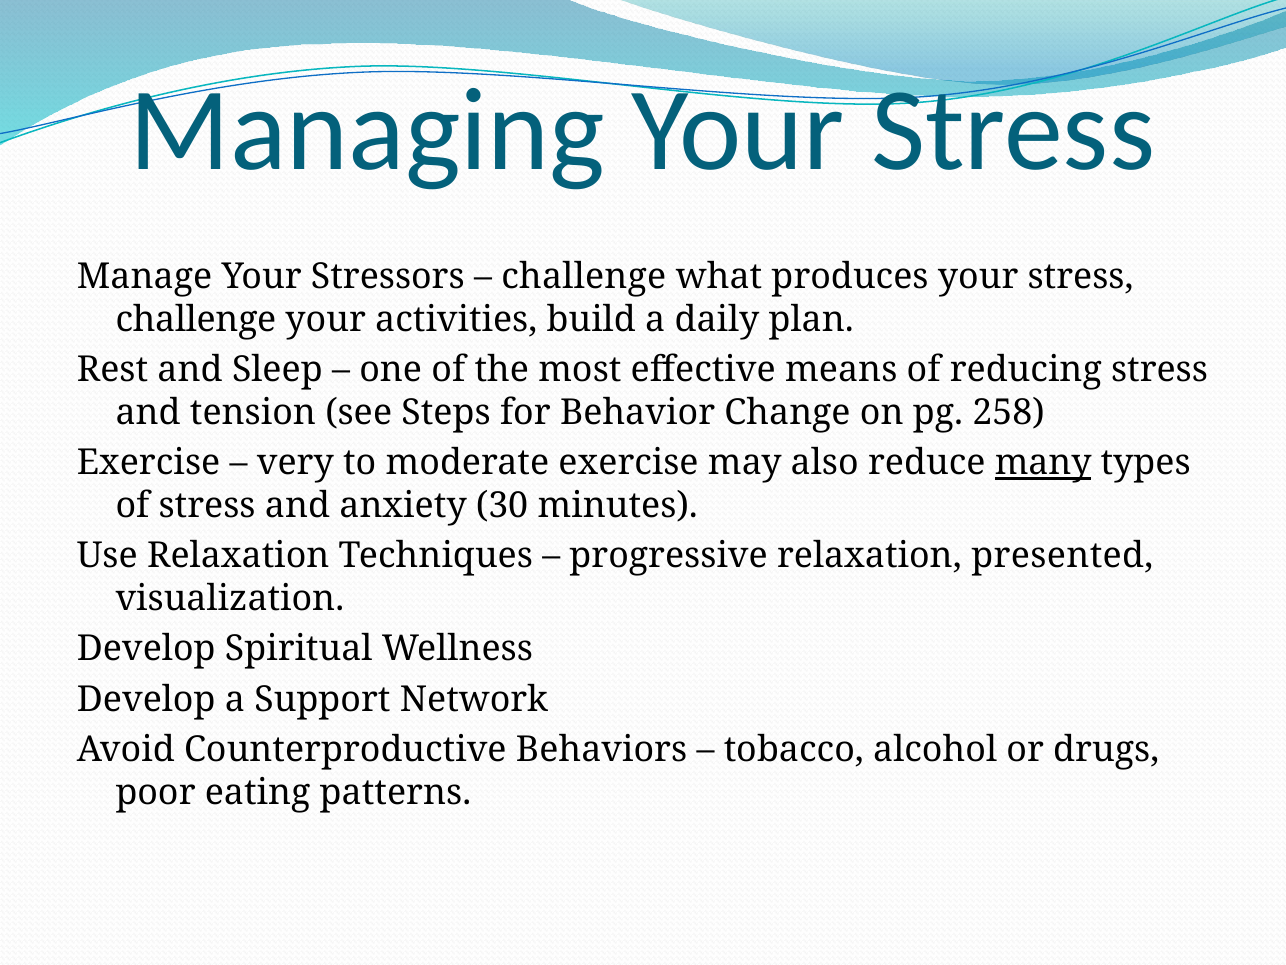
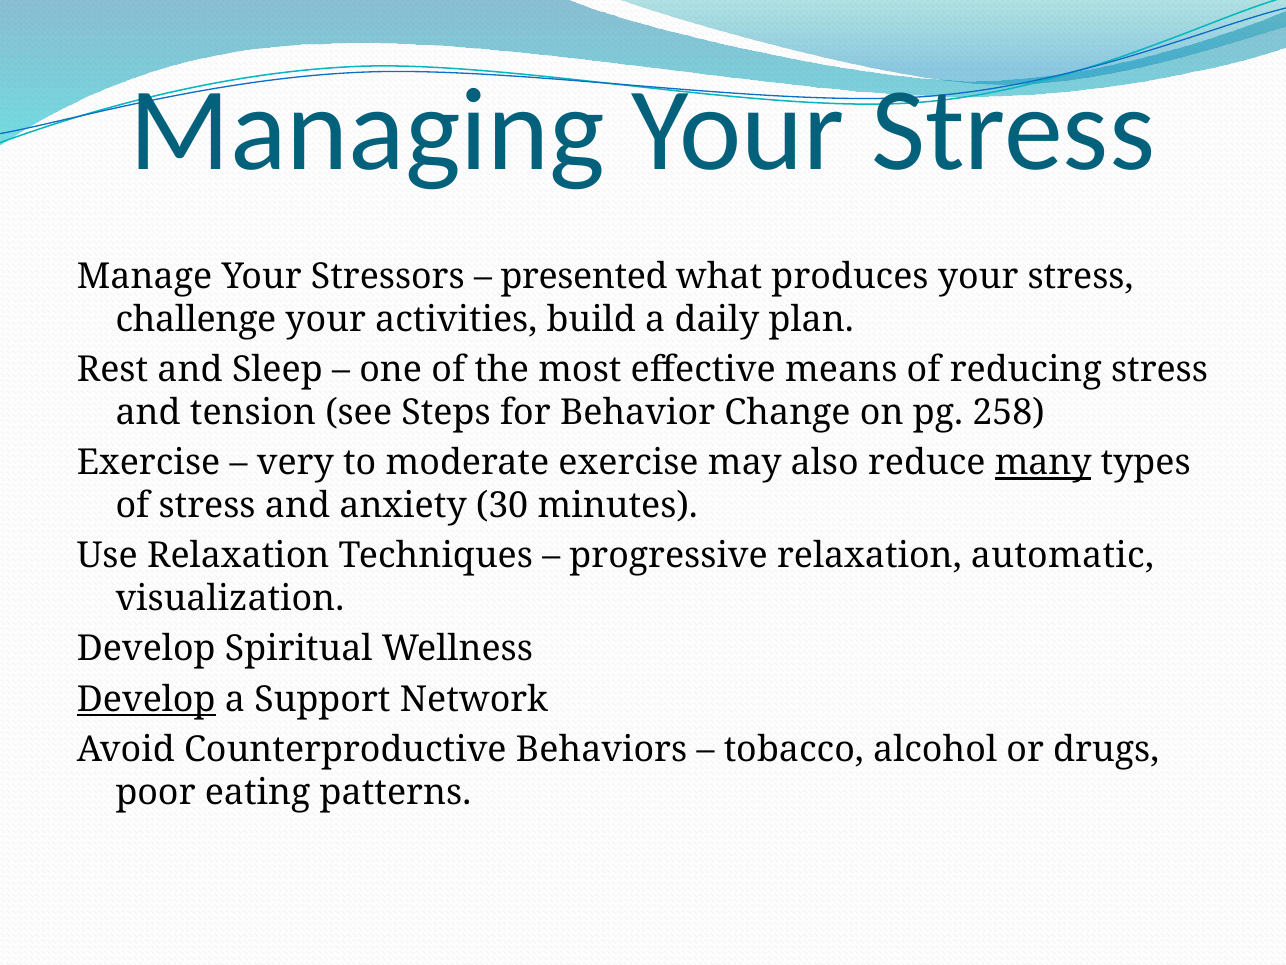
challenge at (584, 277): challenge -> presented
presented: presented -> automatic
Develop at (146, 699) underline: none -> present
